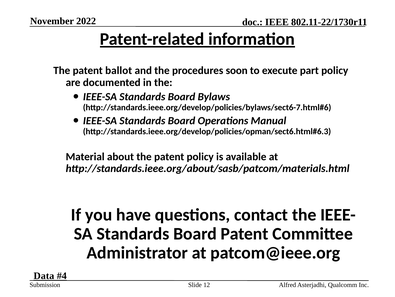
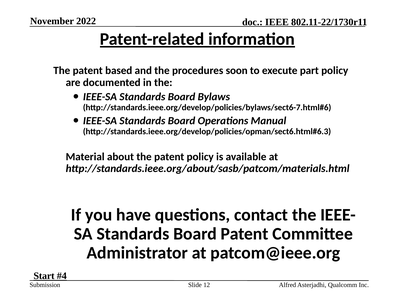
ballot: ballot -> based
Data: Data -> Start
